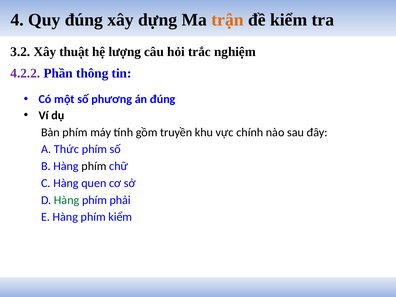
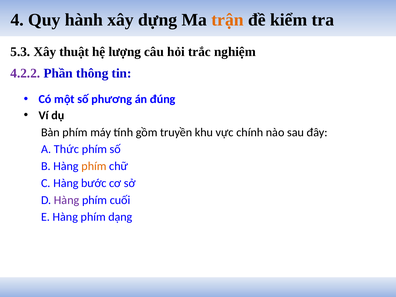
Quy đúng: đúng -> hành
3.2: 3.2 -> 5.3
phím at (94, 166) colour: black -> orange
quen: quen -> bước
Hàng at (67, 200) colour: green -> purple
phải: phải -> cuối
phím kiểm: kiểm -> dạng
